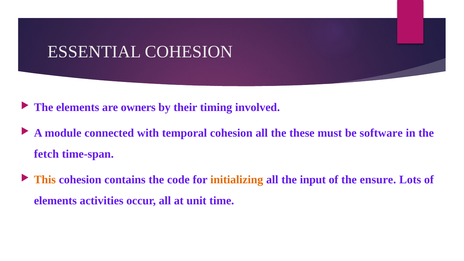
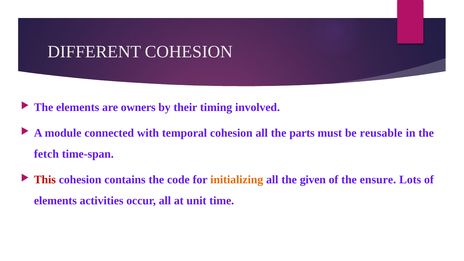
ESSENTIAL: ESSENTIAL -> DIFFERENT
these: these -> parts
software: software -> reusable
This colour: orange -> red
input: input -> given
